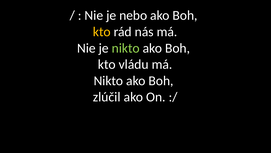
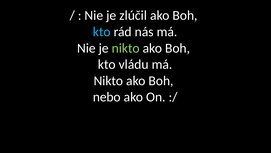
nebo: nebo -> zlúčil
kto at (102, 32) colour: yellow -> light blue
zlúčil: zlúčil -> nebo
